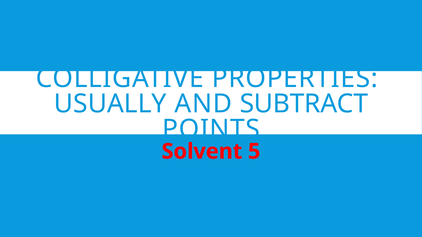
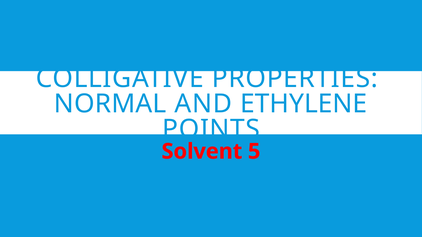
USUALLY: USUALLY -> NORMAL
SUBTRACT: SUBTRACT -> ETHYLENE
